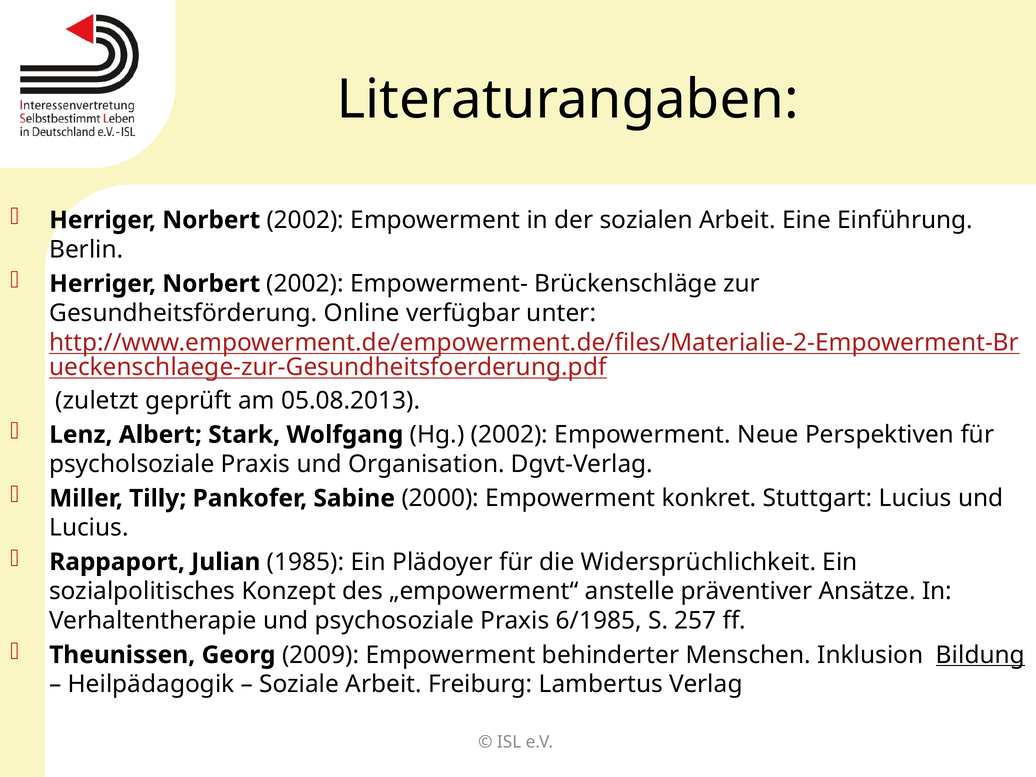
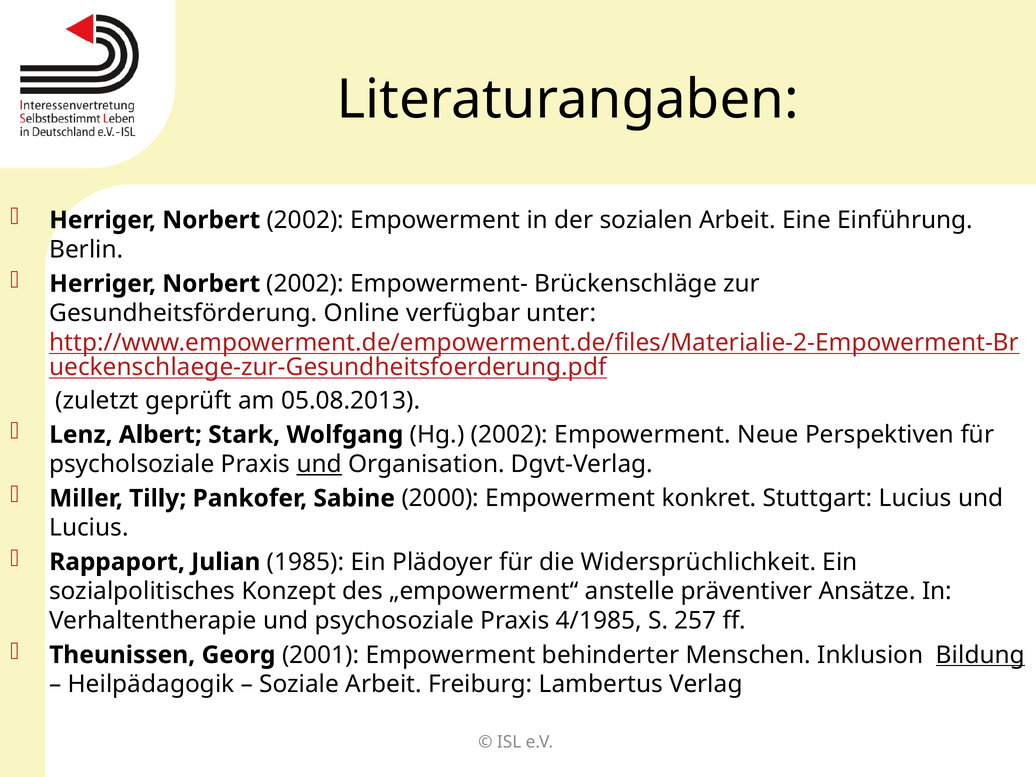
und at (319, 464) underline: none -> present
6/1985: 6/1985 -> 4/1985
2009: 2009 -> 2001
